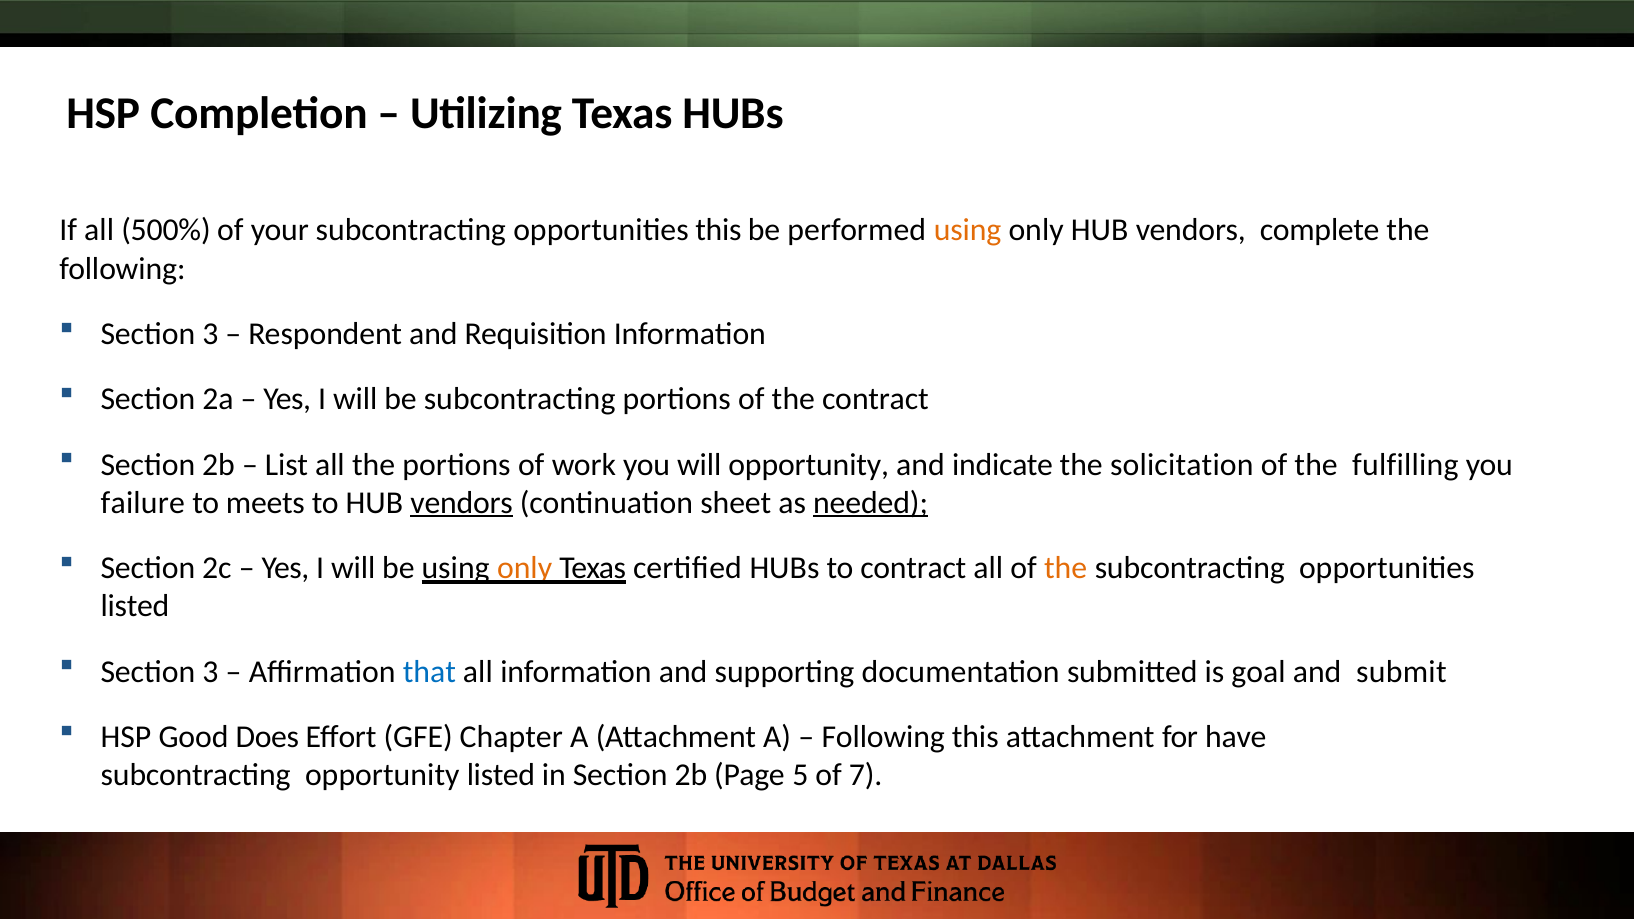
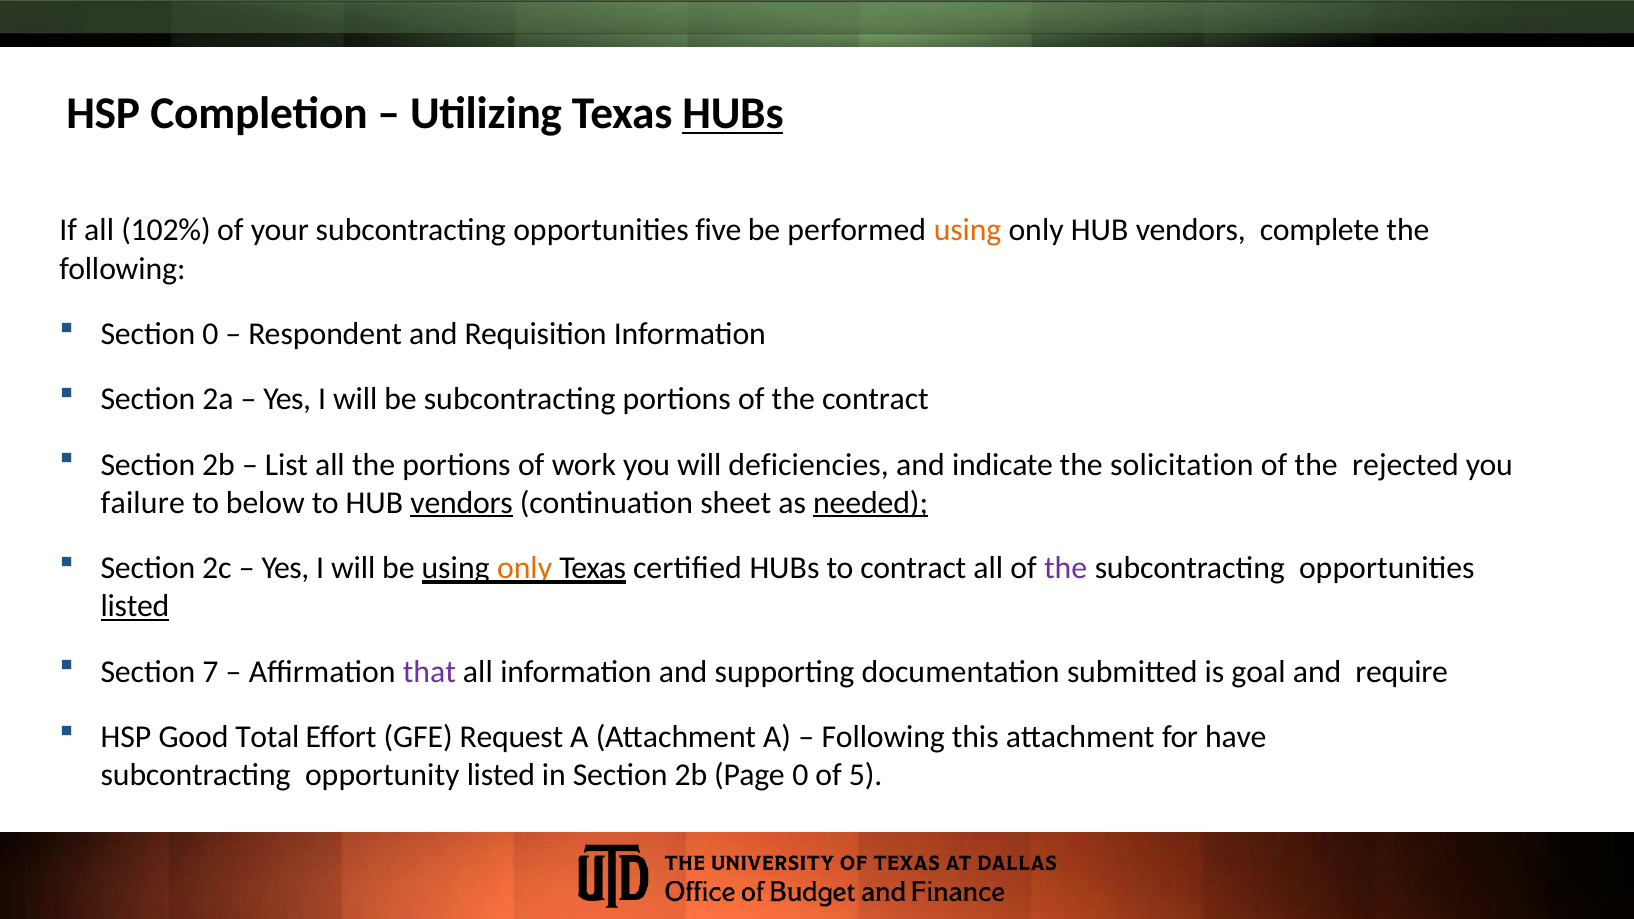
HUBs at (733, 113) underline: none -> present
500%: 500% -> 102%
opportunities this: this -> five
3 at (210, 334): 3 -> 0
will opportunity: opportunity -> deficiencies
fulfilling: fulfilling -> rejected
meets: meets -> below
the at (1066, 568) colour: orange -> purple
listed at (135, 606) underline: none -> present
3 at (210, 672): 3 -> 7
that colour: blue -> purple
submit: submit -> require
Does: Does -> Total
Chapter: Chapter -> Request
Page 5: 5 -> 0
7: 7 -> 5
